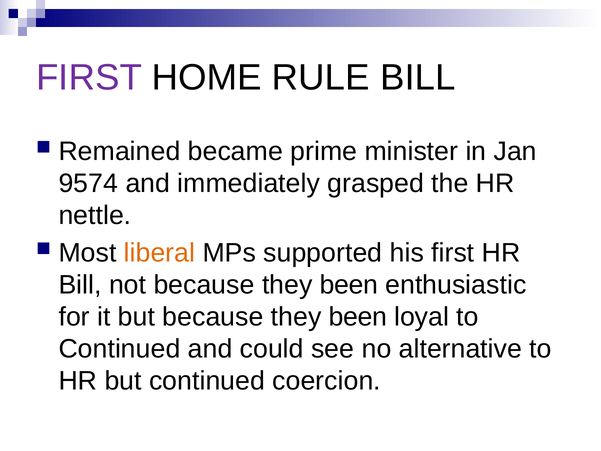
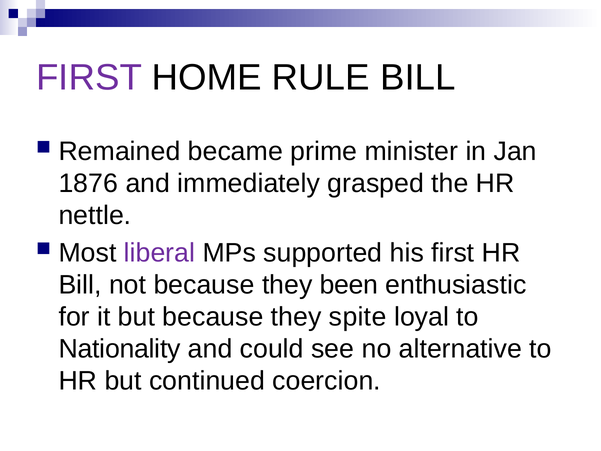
9574: 9574 -> 1876
liberal colour: orange -> purple
but because they been: been -> spite
Continued at (119, 349): Continued -> Nationality
